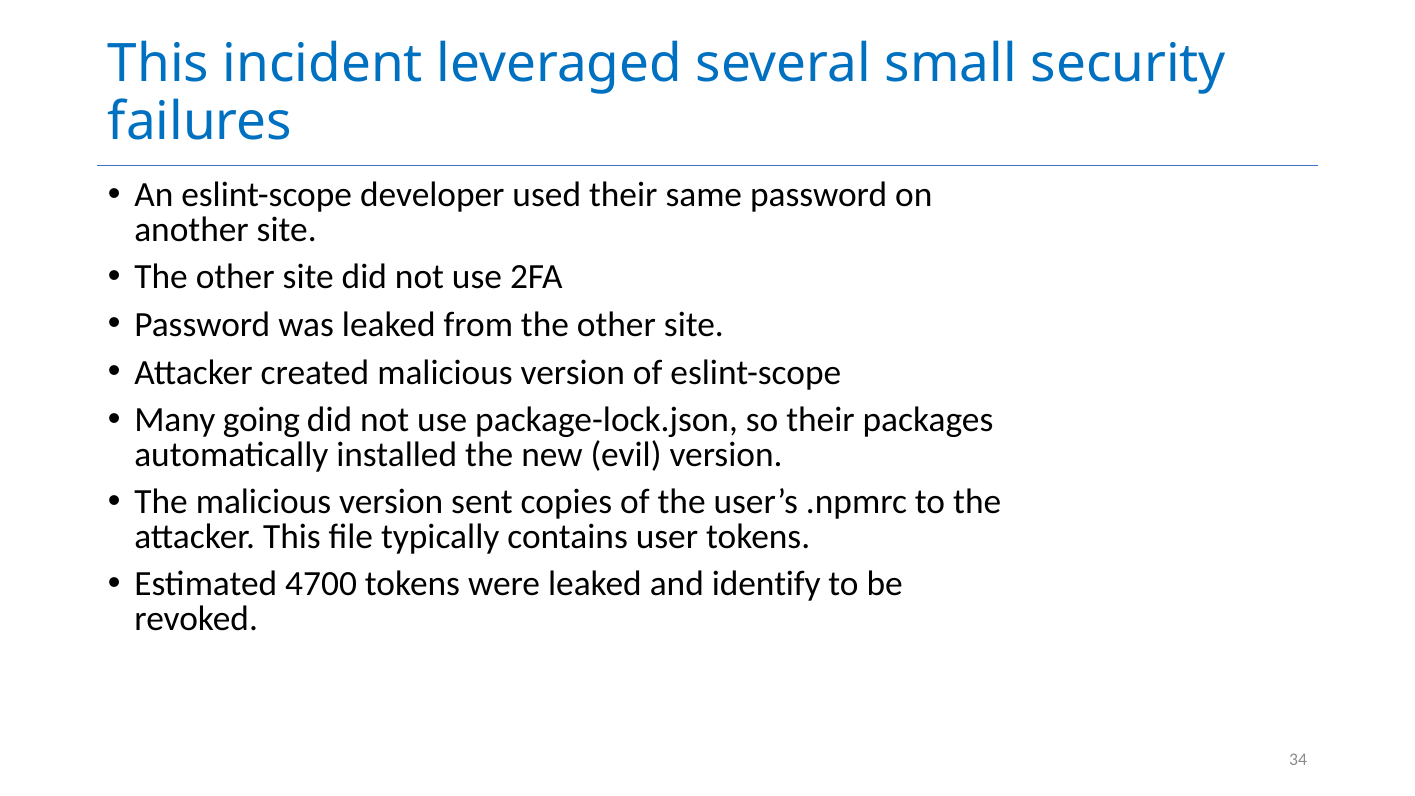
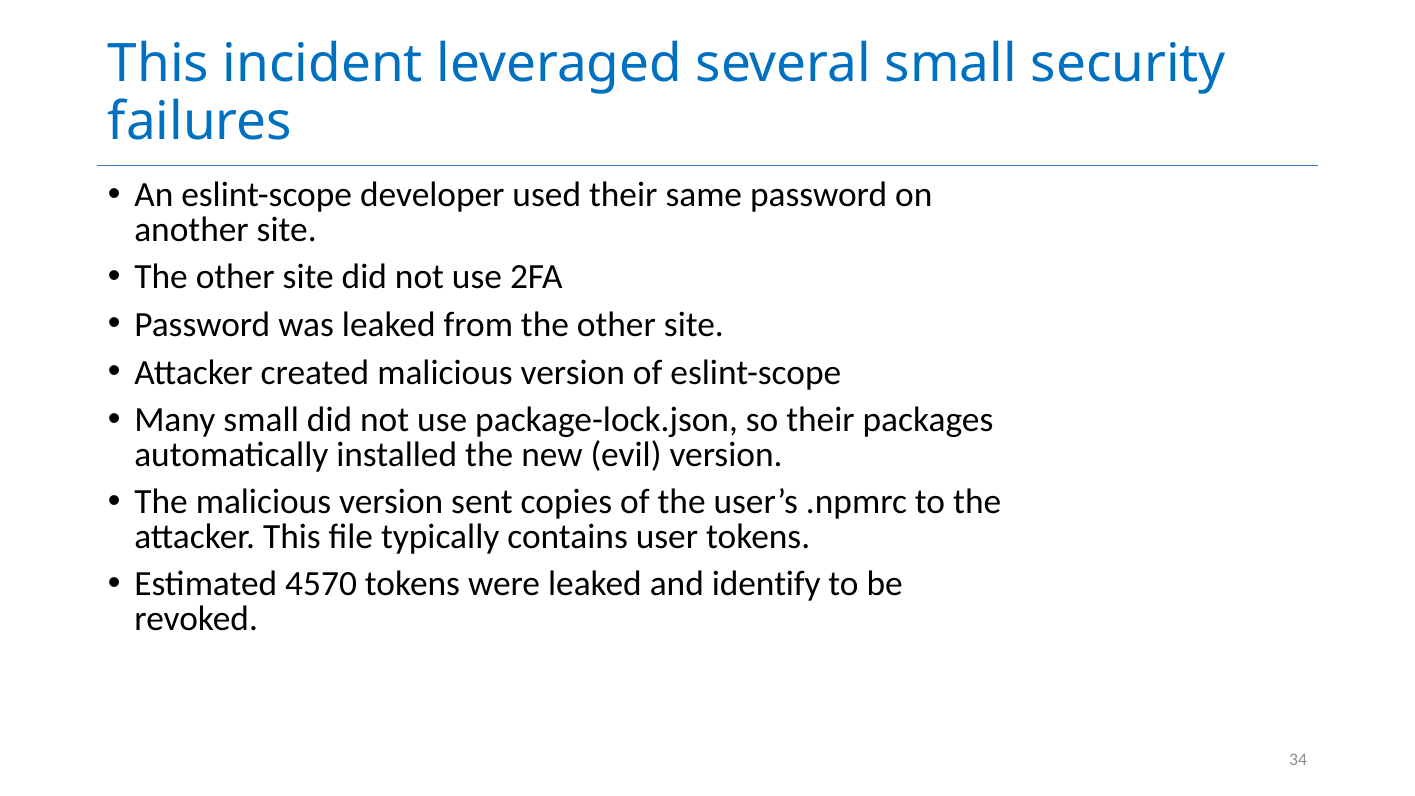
Many going: going -> small
4700: 4700 -> 4570
